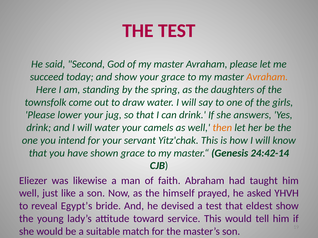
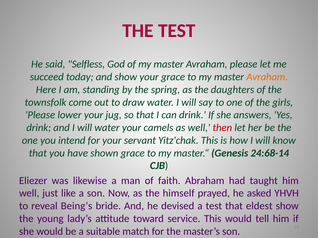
Second: Second -> Selfless
then colour: orange -> red
24:42-14: 24:42-14 -> 24:68-14
Egypt’s: Egypt’s -> Being’s
